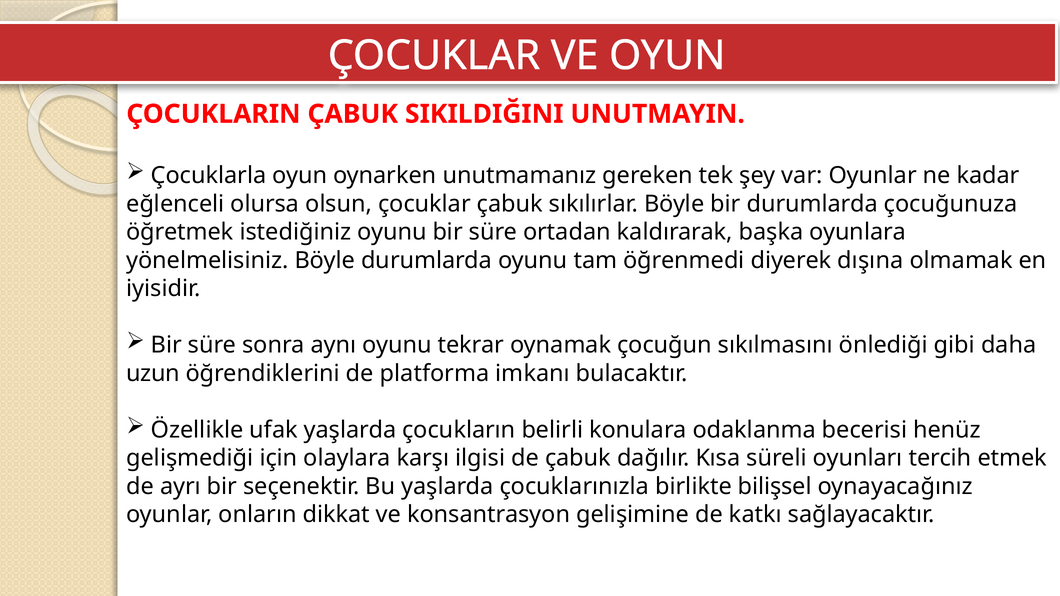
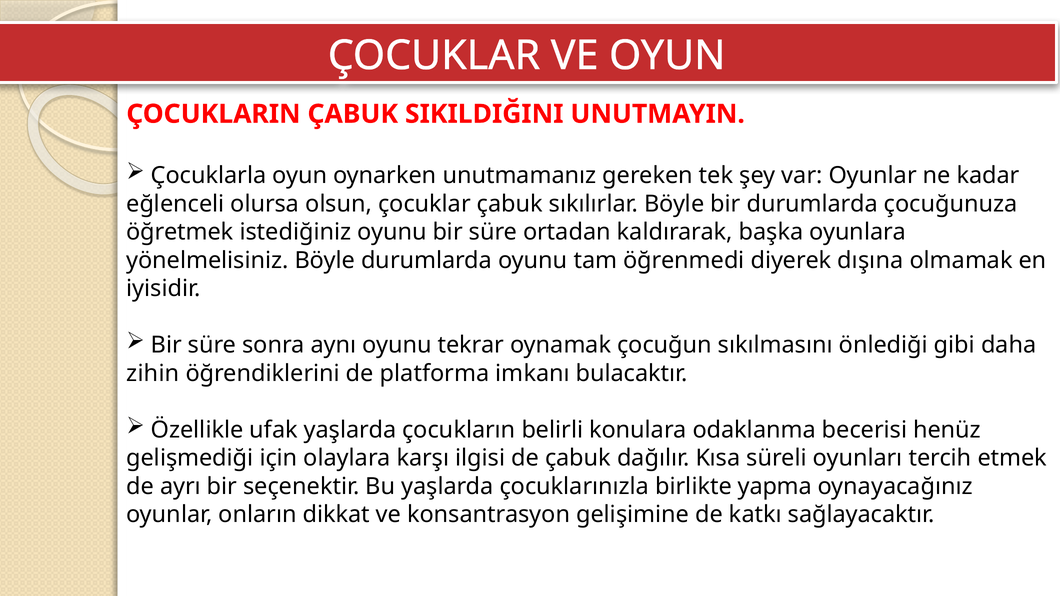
uzun: uzun -> zihin
bilişsel: bilişsel -> yapma
